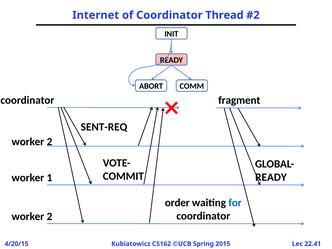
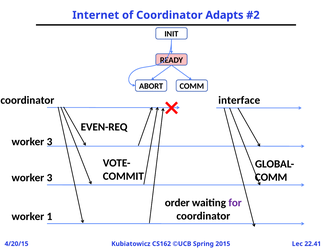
Thread: Thread -> Adapts
fragment: fragment -> interface
SENT-REQ: SENT-REQ -> EVEN-REQ
2 at (49, 142): 2 -> 3
READY at (271, 177): READY -> COMM
1 at (49, 178): 1 -> 3
for colour: blue -> purple
2 at (49, 216): 2 -> 1
